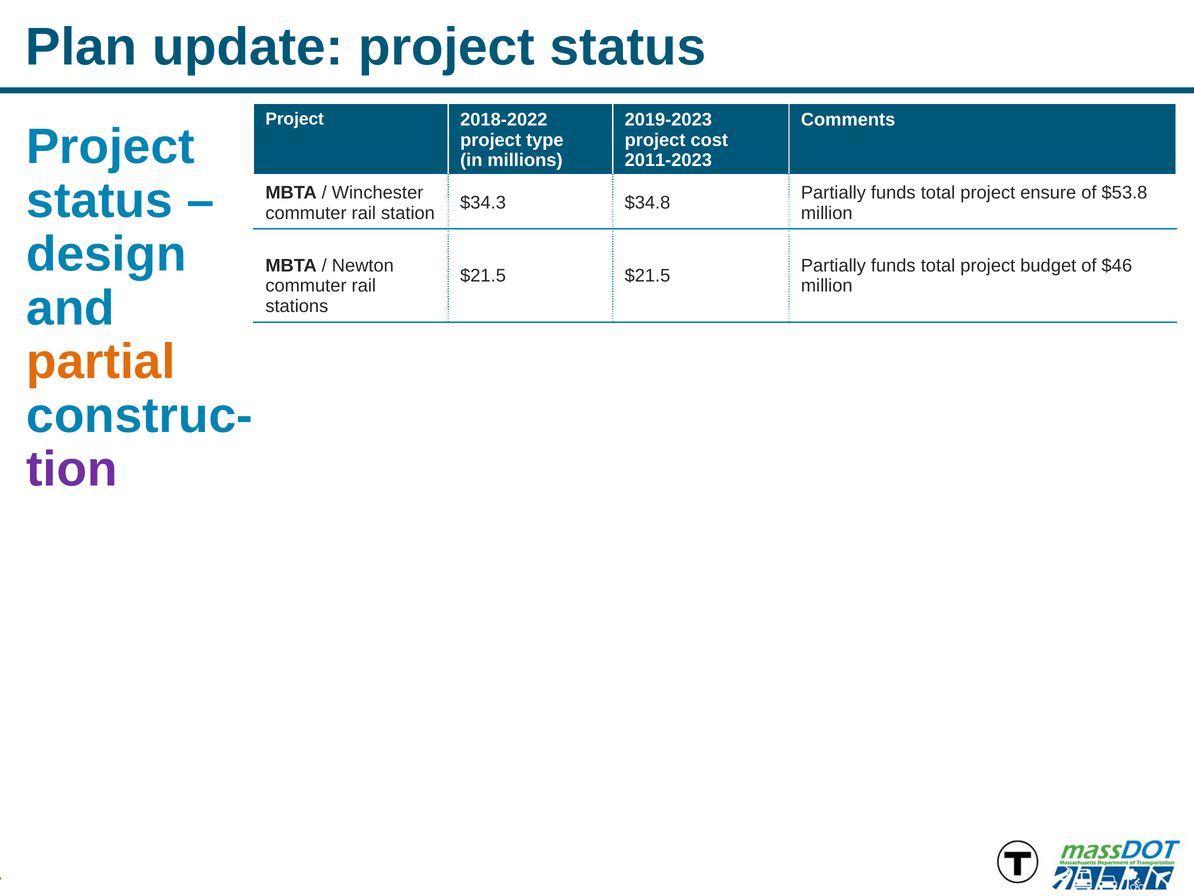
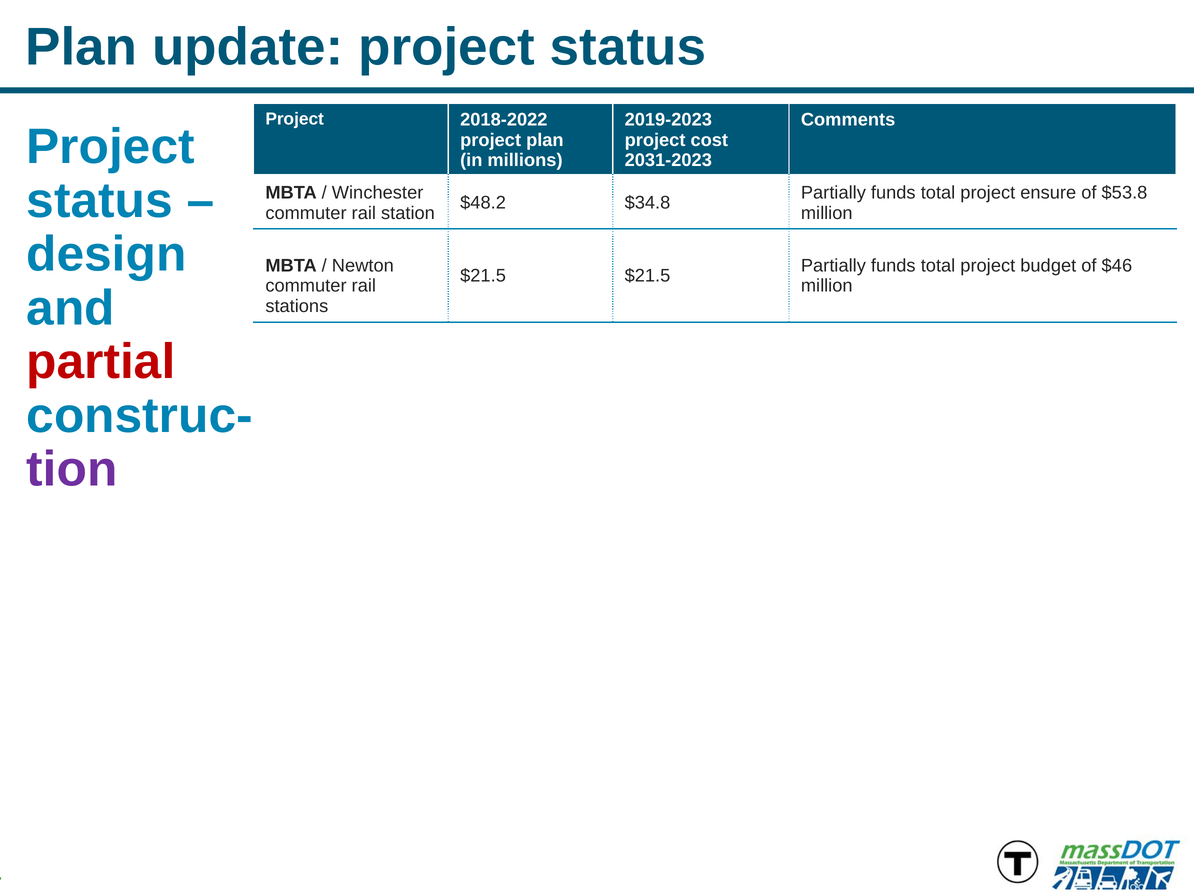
project type: type -> plan
2011-2023: 2011-2023 -> 2031-2023
$34.3: $34.3 -> $48.2
partial colour: orange -> red
